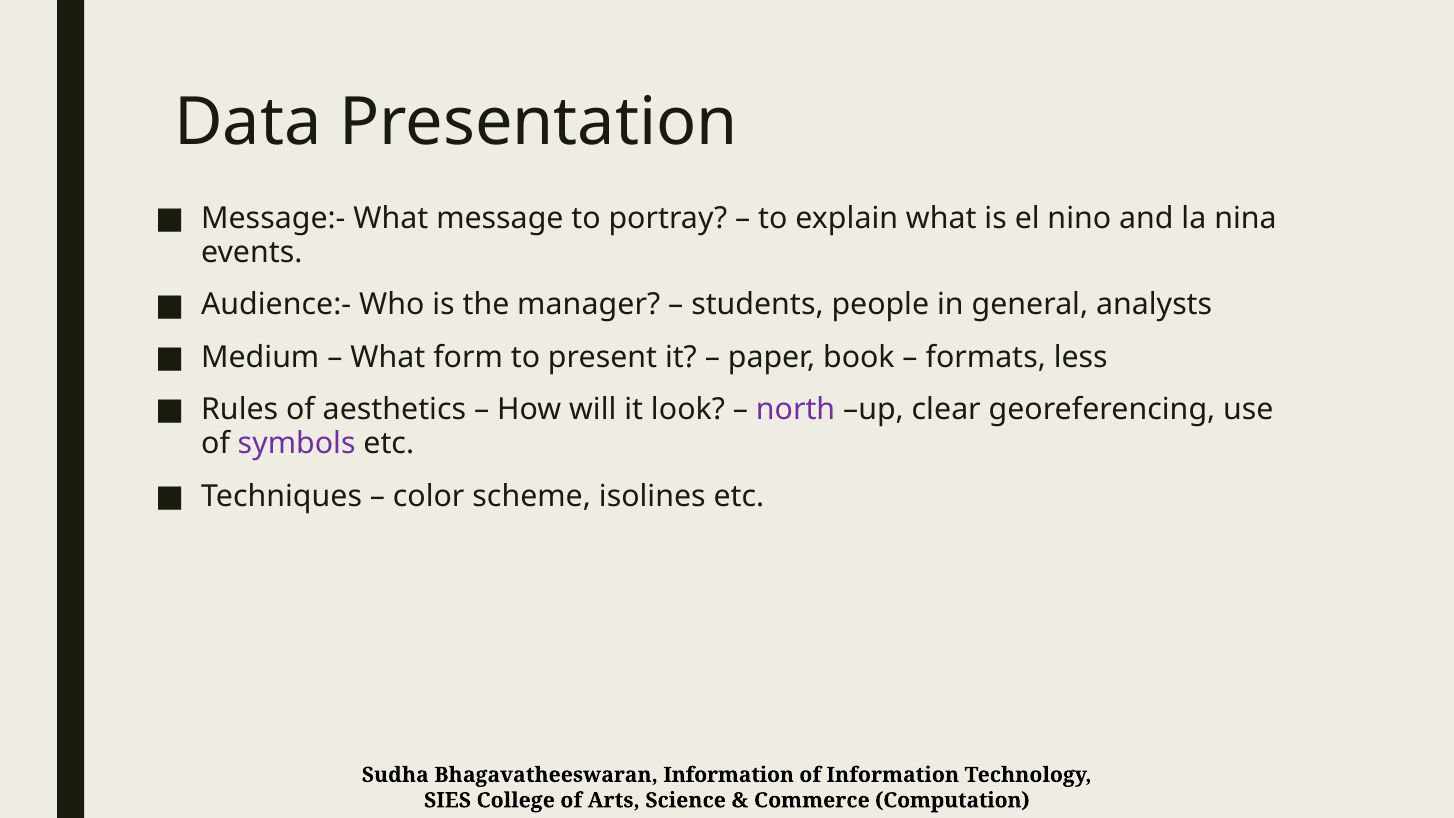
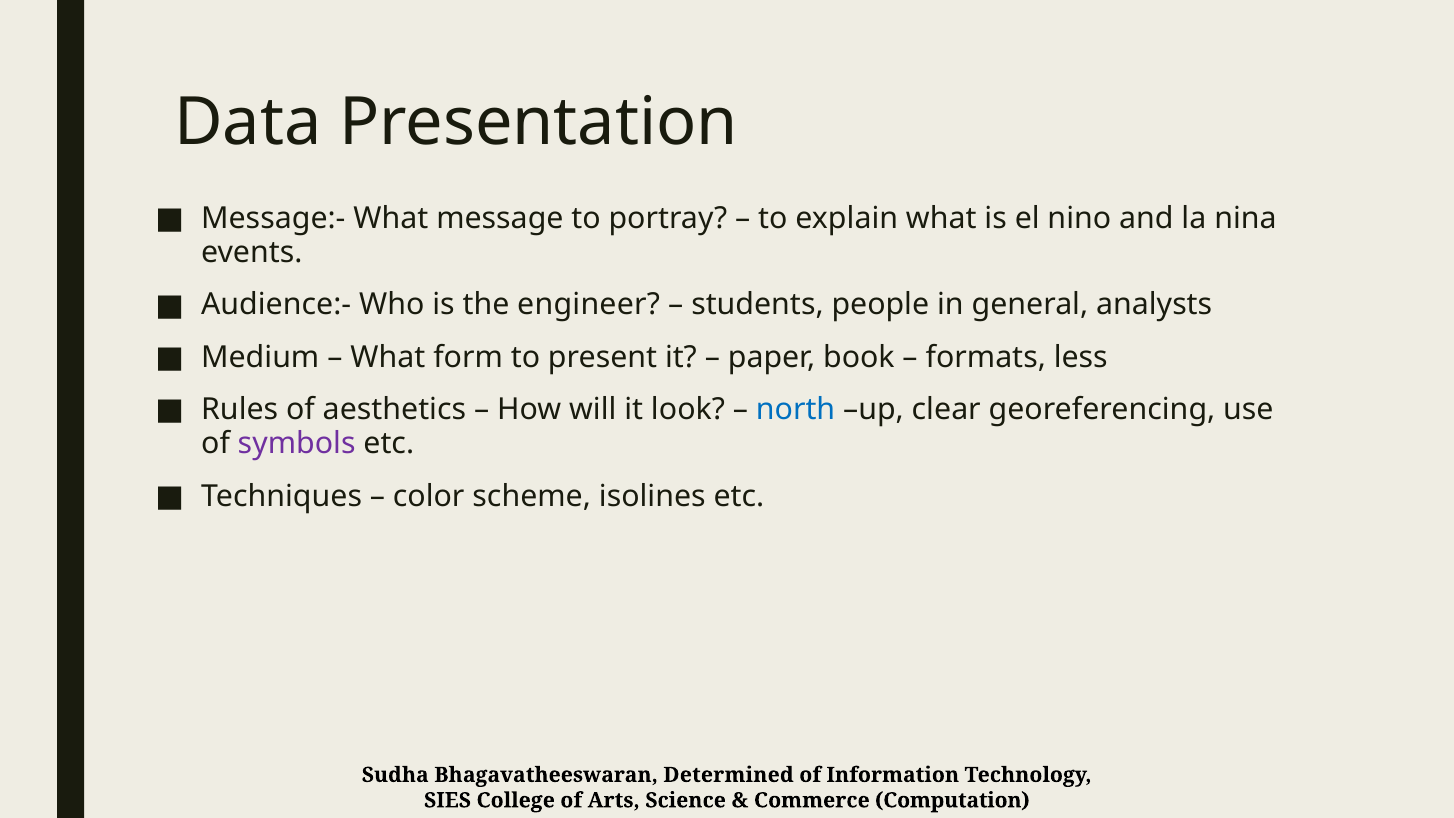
manager: manager -> engineer
north colour: purple -> blue
Bhagavatheeswaran Information: Information -> Determined
